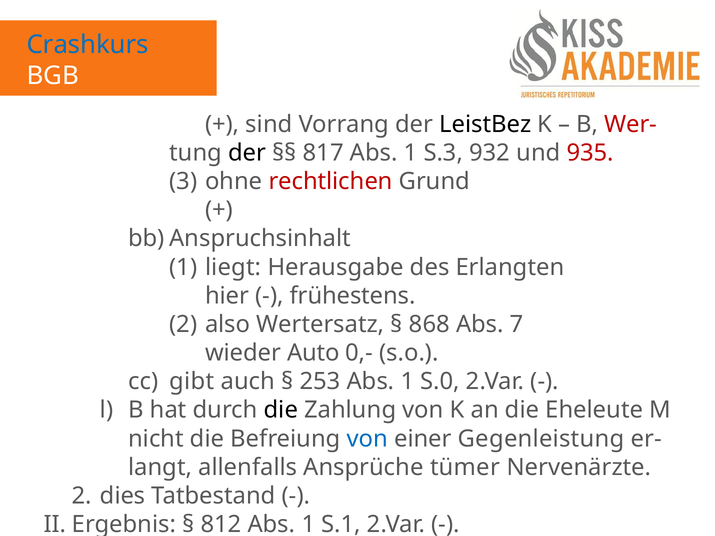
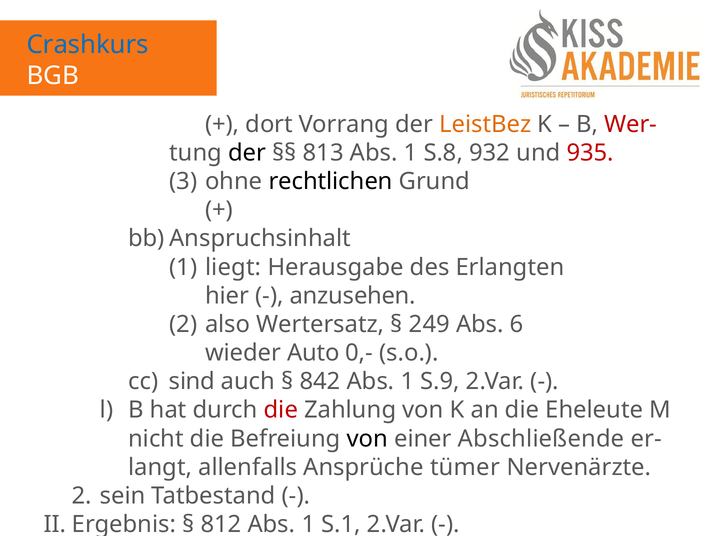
sind: sind -> dort
LeistBez colour: black -> orange
817: 817 -> 813
S.3: S.3 -> S.8
rechtlichen colour: red -> black
frühestens: frühestens -> anzusehen
868: 868 -> 249
7: 7 -> 6
gibt: gibt -> sind
253: 253 -> 842
S.0: S.0 -> S.9
die at (281, 410) colour: black -> red
von at (367, 439) colour: blue -> black
Gegenleistung: Gegenleistung -> Abschließende
dies: dies -> sein
